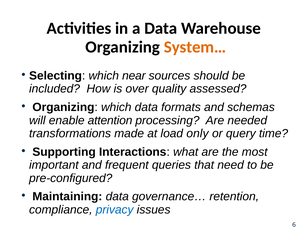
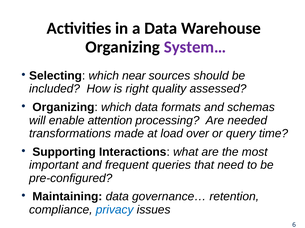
System… colour: orange -> purple
over: over -> right
only: only -> over
